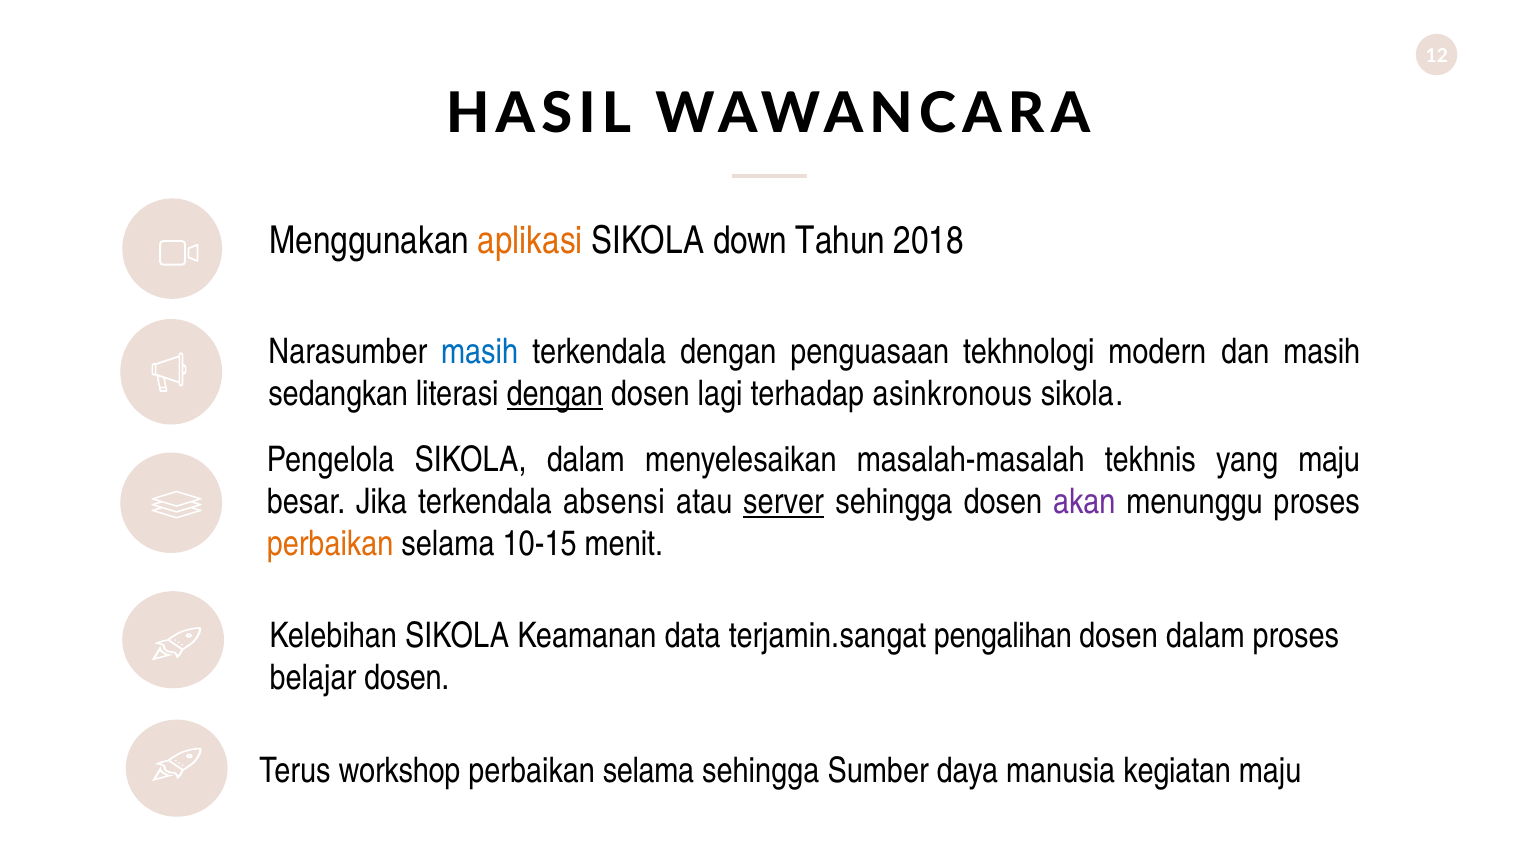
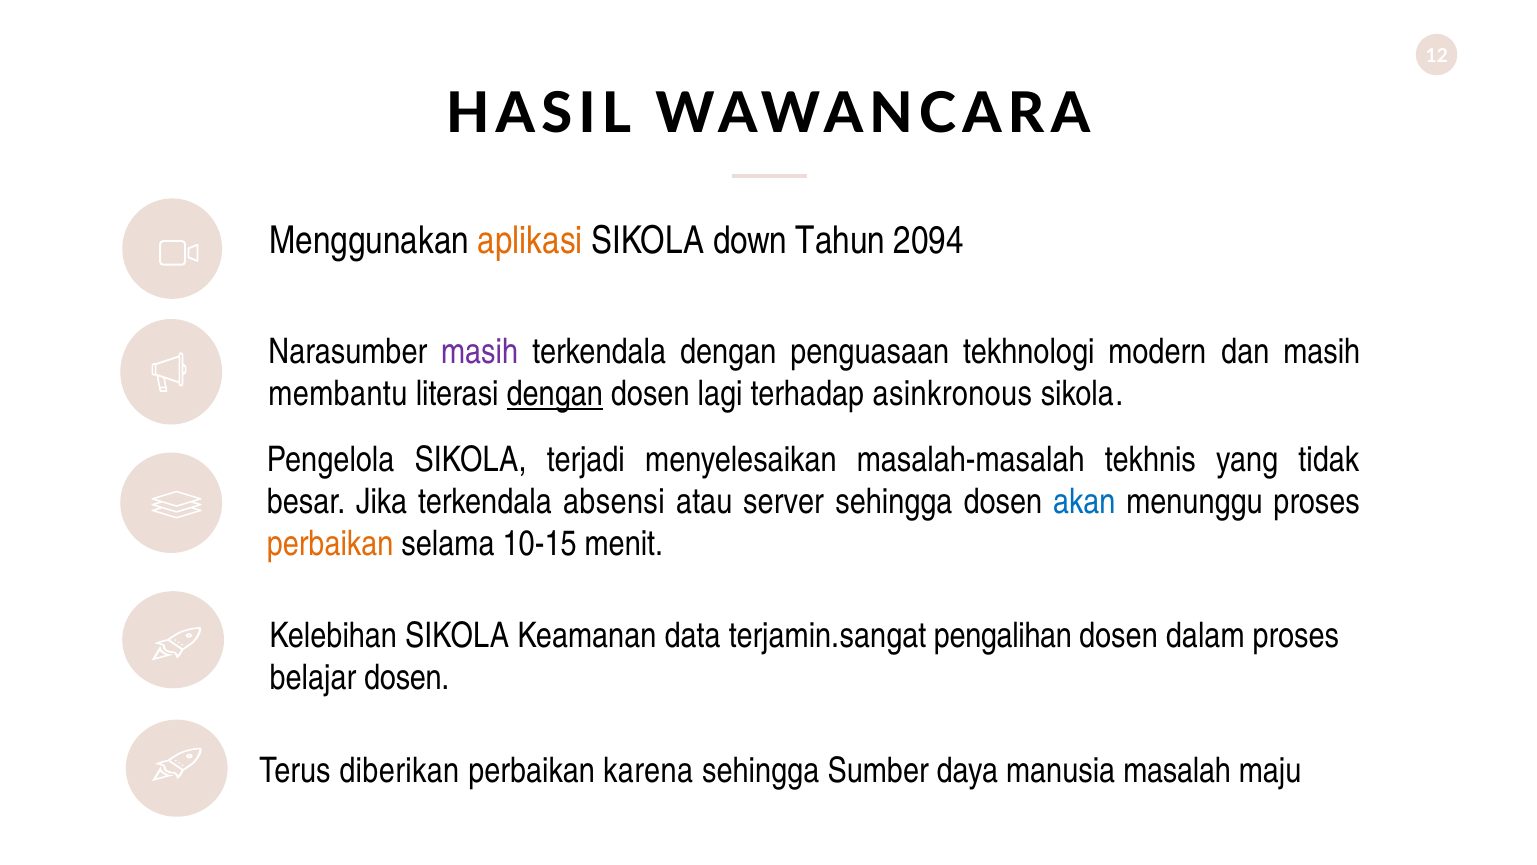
2018: 2018 -> 2094
masih at (480, 351) colour: blue -> purple
sedangkan: sedangkan -> membantu
SIKOLA dalam: dalam -> terjadi
yang maju: maju -> tidak
server underline: present -> none
akan colour: purple -> blue
workshop: workshop -> diberikan
selama at (648, 770): selama -> karena
kegiatan: kegiatan -> masalah
